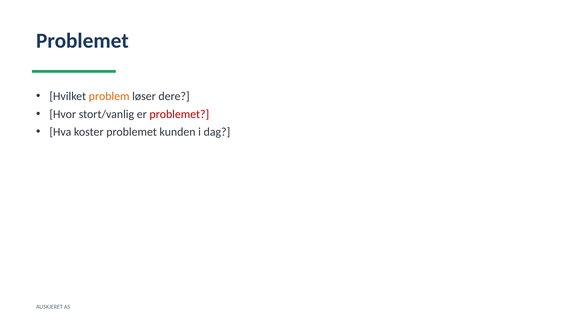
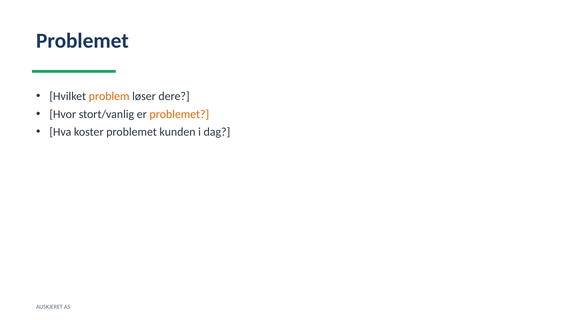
problemet at (179, 114) colour: red -> orange
